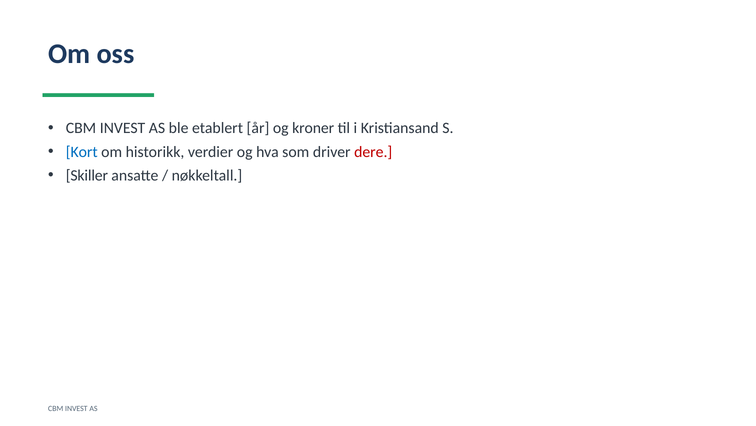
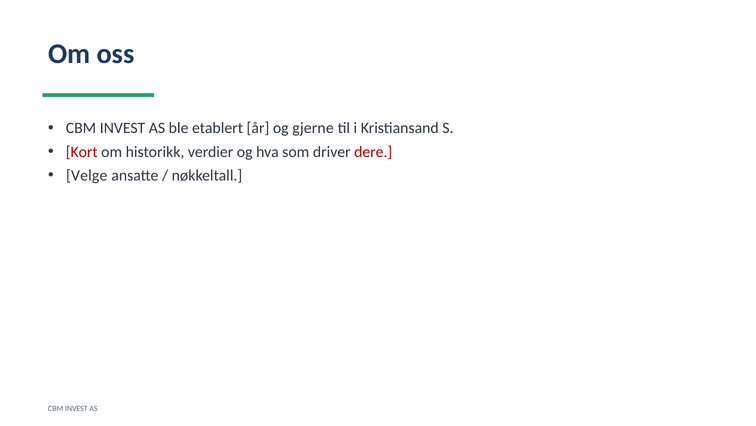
kroner: kroner -> gjerne
Kort colour: blue -> red
Skiller: Skiller -> Velge
